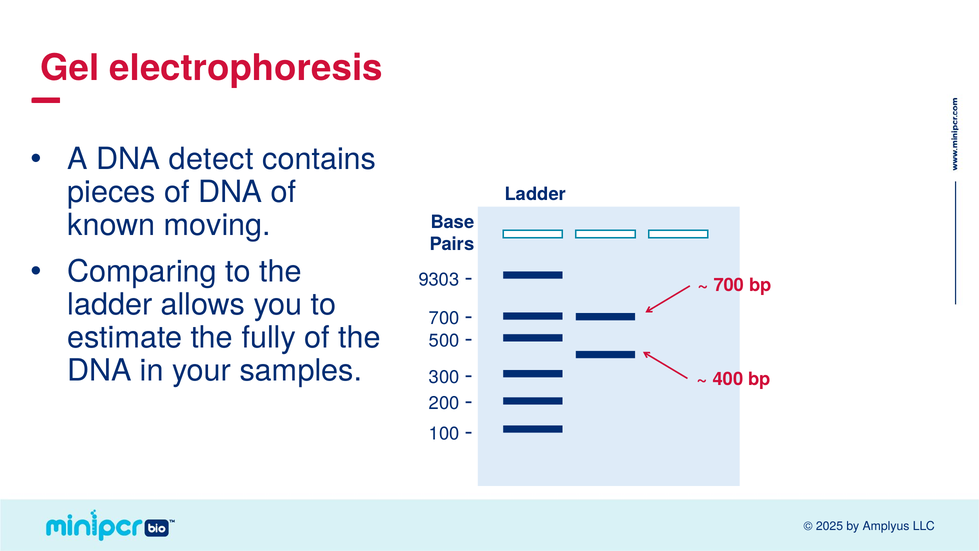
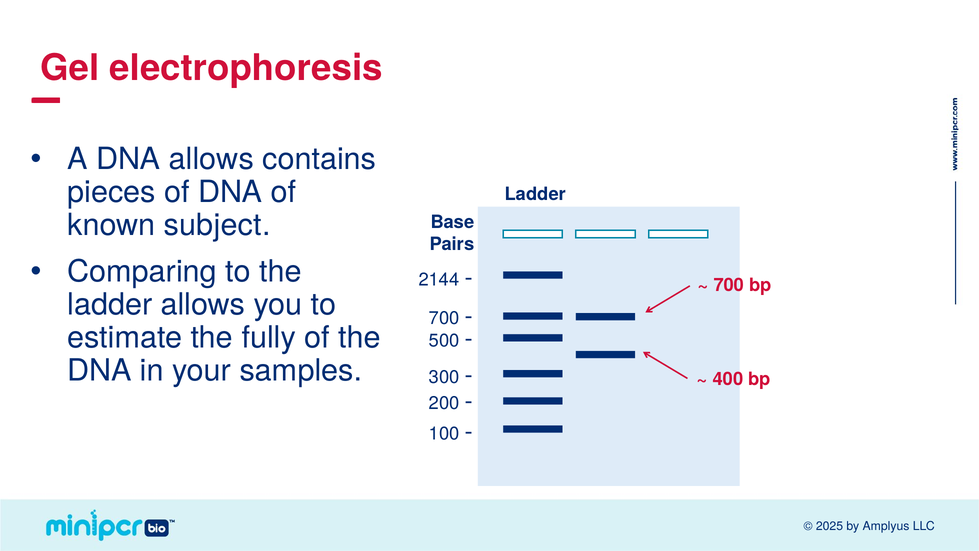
DNA detect: detect -> allows
moving: moving -> subject
9303: 9303 -> 2144
